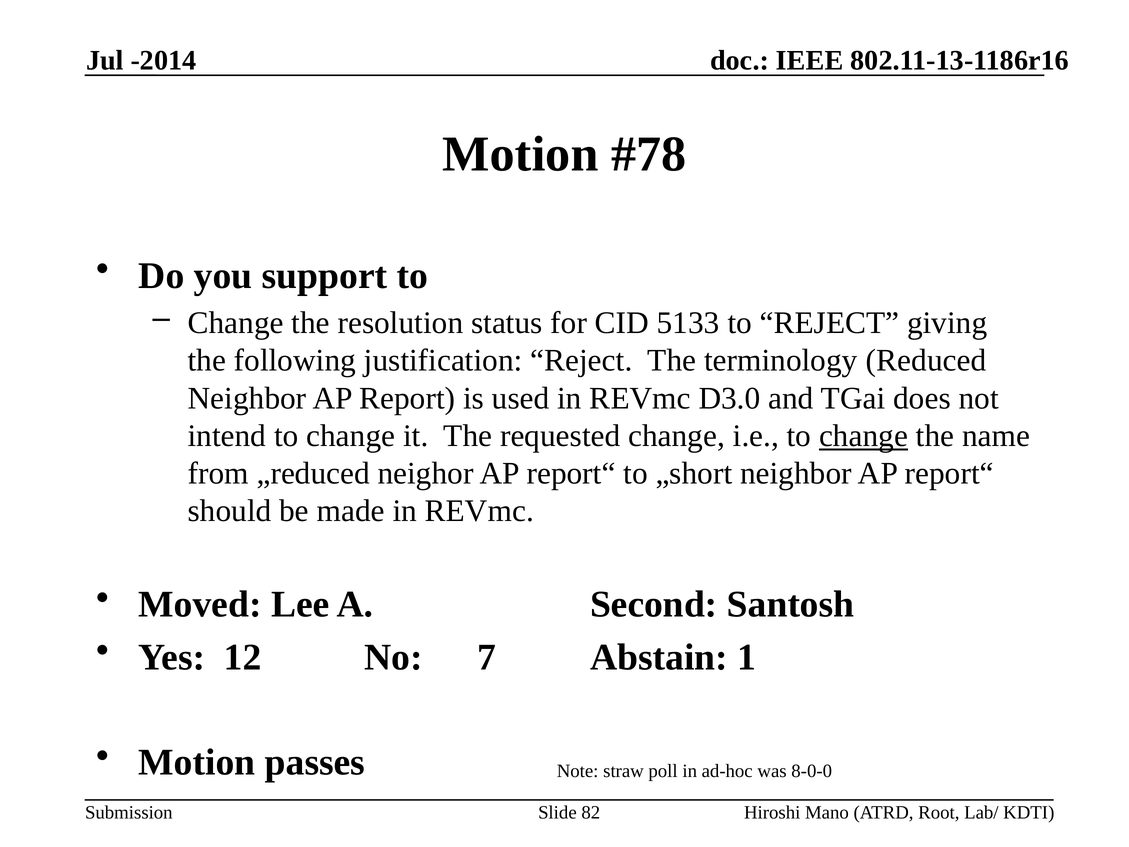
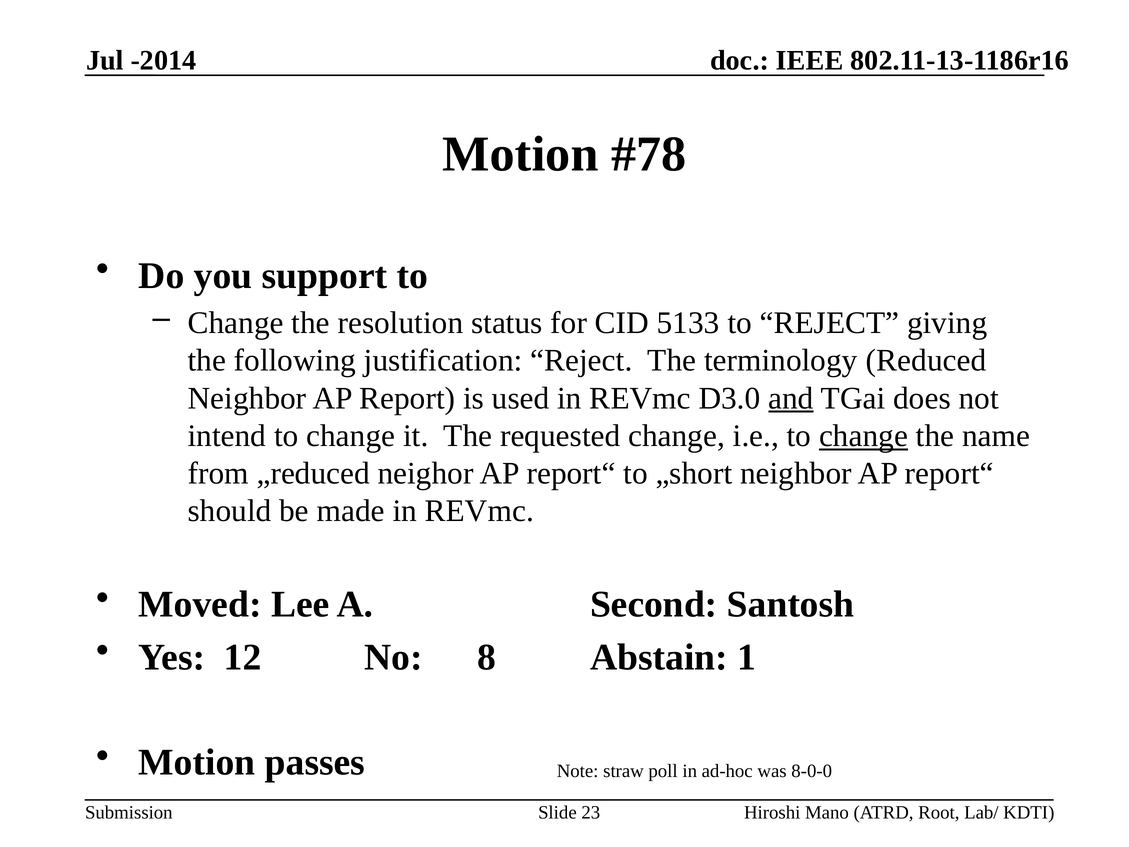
and underline: none -> present
7: 7 -> 8
82: 82 -> 23
